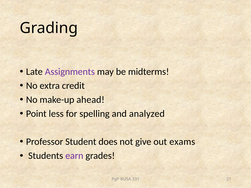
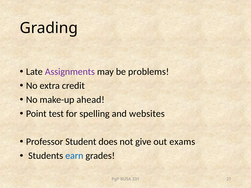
midterms: midterms -> problems
less: less -> test
analyzed: analyzed -> websites
earn colour: purple -> blue
